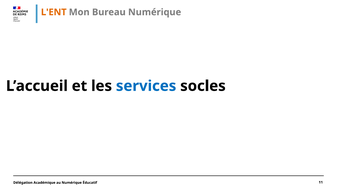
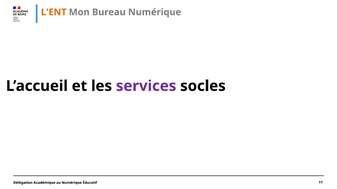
services colour: blue -> purple
